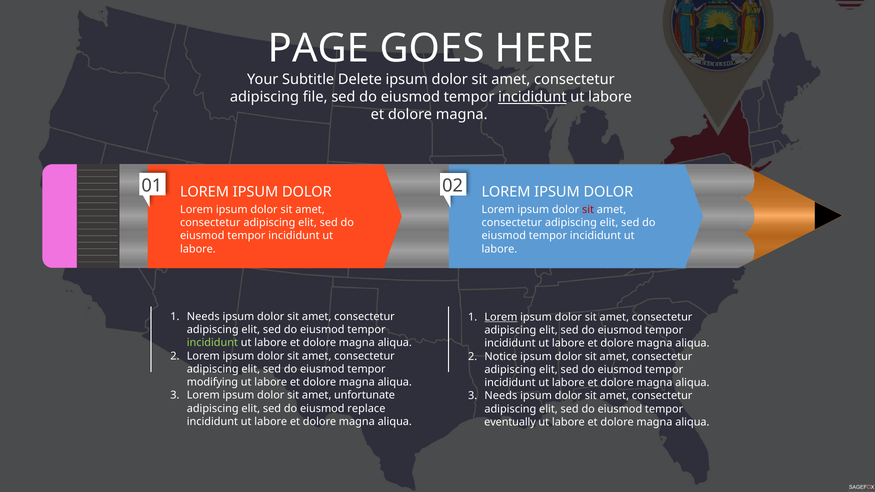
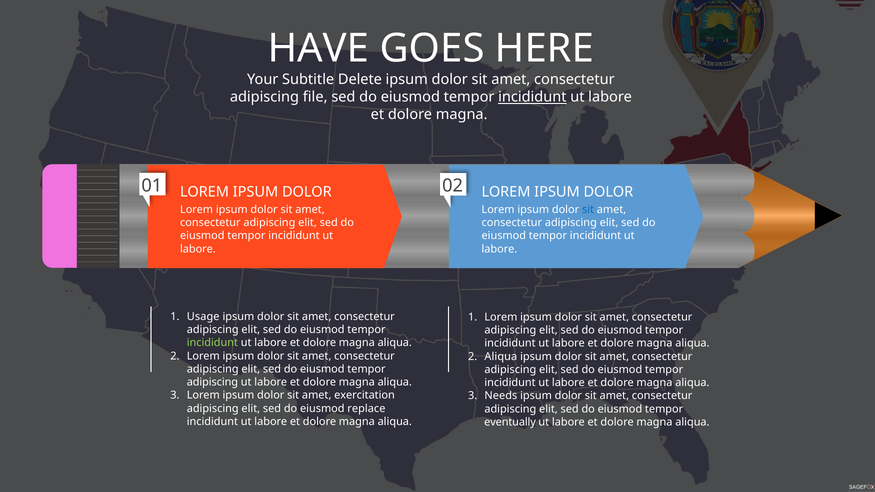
PAGE: PAGE -> HAVE
sit at (588, 210) colour: red -> blue
Needs at (203, 317): Needs -> Usage
Lorem at (501, 317) underline: present -> none
Notice at (501, 357): Notice -> Aliqua
modifying at (212, 382): modifying -> adipiscing
unfortunate: unfortunate -> exercitation
